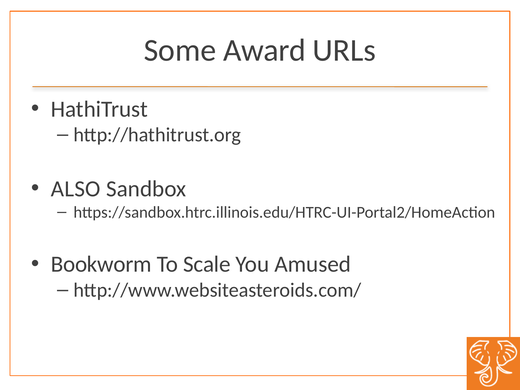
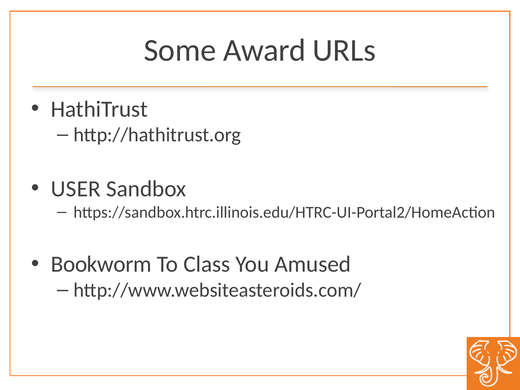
ALSO: ALSO -> USER
Scale: Scale -> Class
